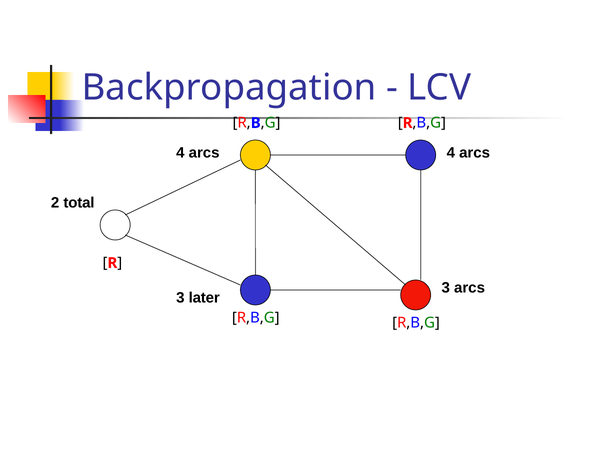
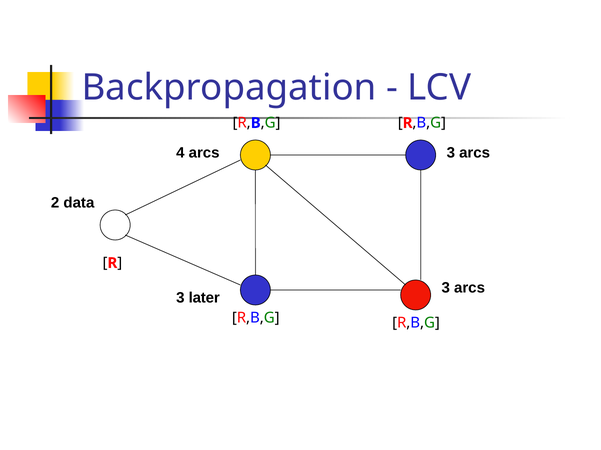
4 arcs 4: 4 -> 3
total: total -> data
